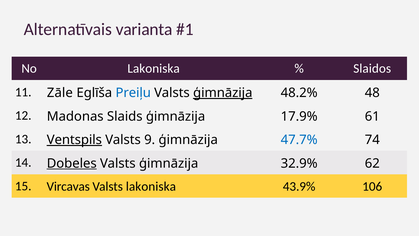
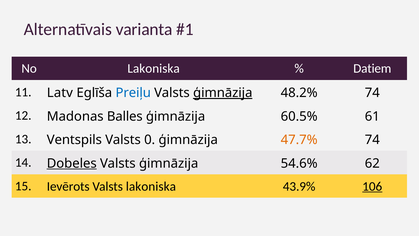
Slaidos: Slaidos -> Datiem
Zāle: Zāle -> Latv
48.2% 48: 48 -> 74
Slaids: Slaids -> Balles
17.9%: 17.9% -> 60.5%
Ventspils underline: present -> none
9: 9 -> 0
47.7% colour: blue -> orange
32.9%: 32.9% -> 54.6%
Vircavas: Vircavas -> Ievērots
106 underline: none -> present
